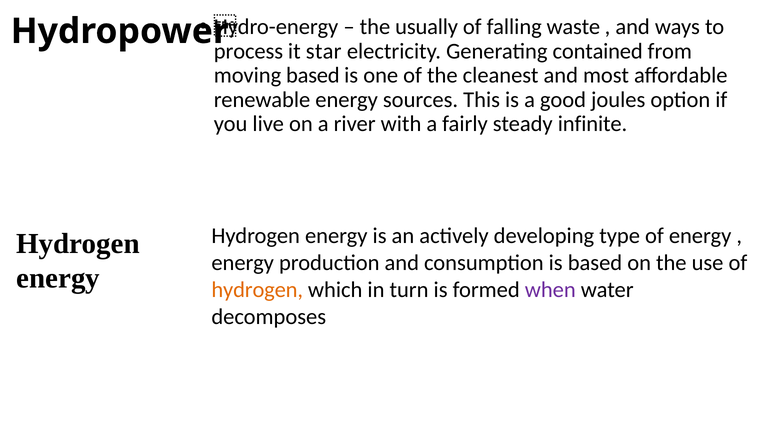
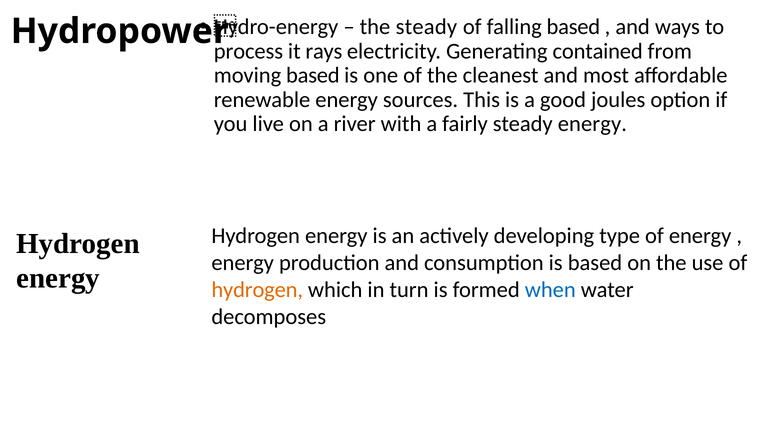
the usually: usually -> steady
falling waste: waste -> based
star: star -> rays
steady infinite: infinite -> energy
when colour: purple -> blue
